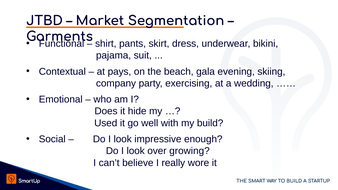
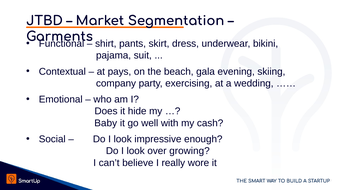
Used: Used -> Baby
my build: build -> cash
